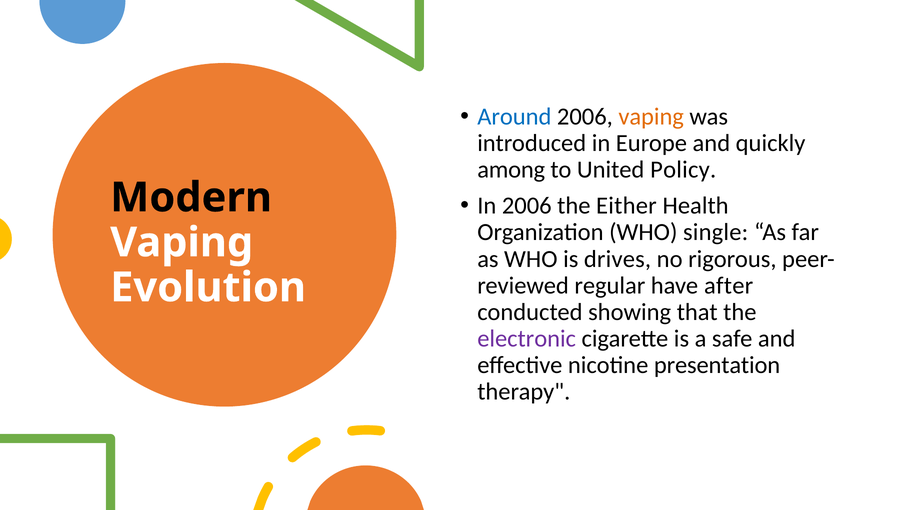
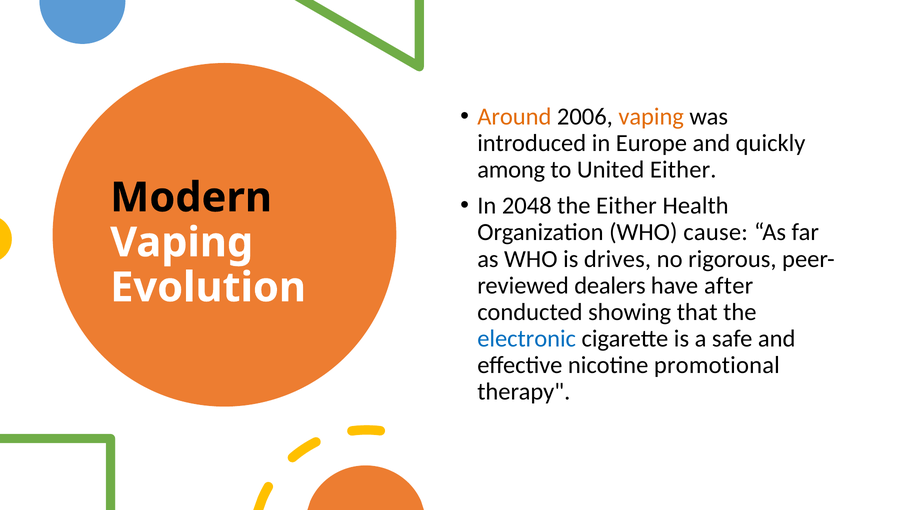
Around colour: blue -> orange
United Policy: Policy -> Either
In 2006: 2006 -> 2048
single: single -> cause
regular: regular -> dealers
electronic colour: purple -> blue
presentation: presentation -> promotional
